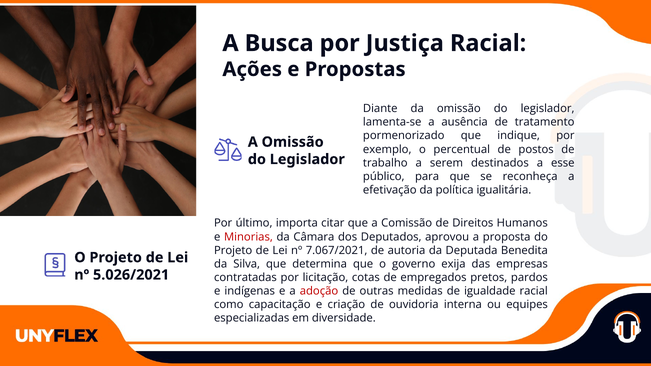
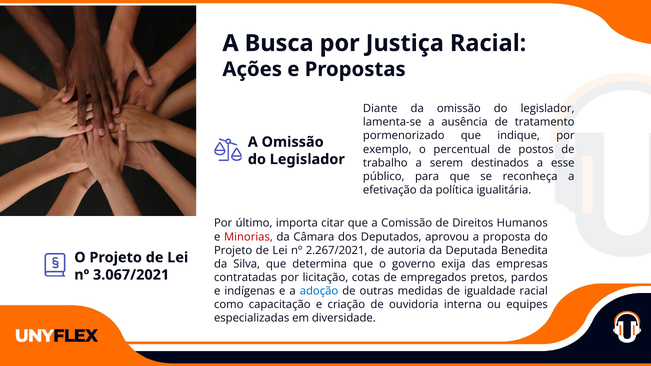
7.067/2021: 7.067/2021 -> 2.267/2021
5.026/2021: 5.026/2021 -> 3.067/2021
adoção colour: red -> blue
